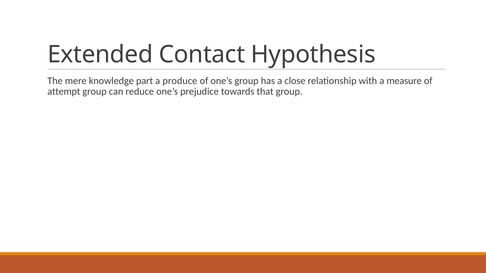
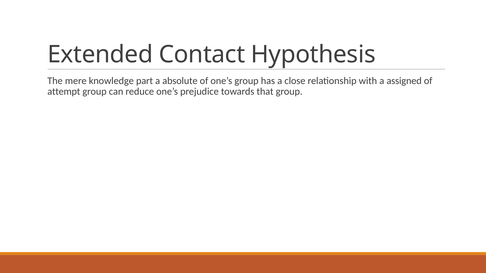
produce: produce -> absolute
measure: measure -> assigned
